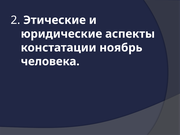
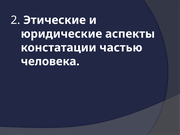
ноябрь: ноябрь -> частью
